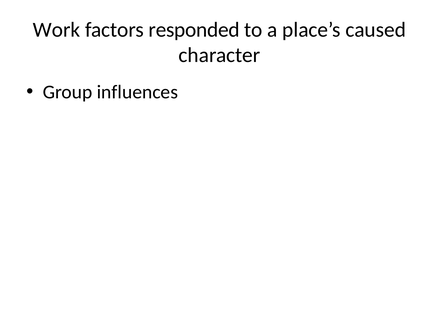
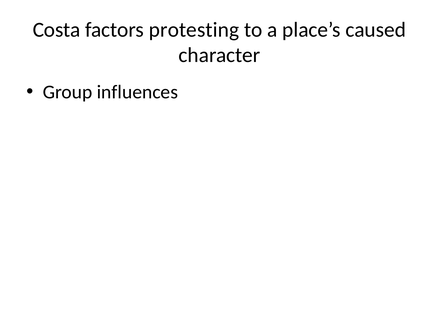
Work: Work -> Costa
responded: responded -> protesting
